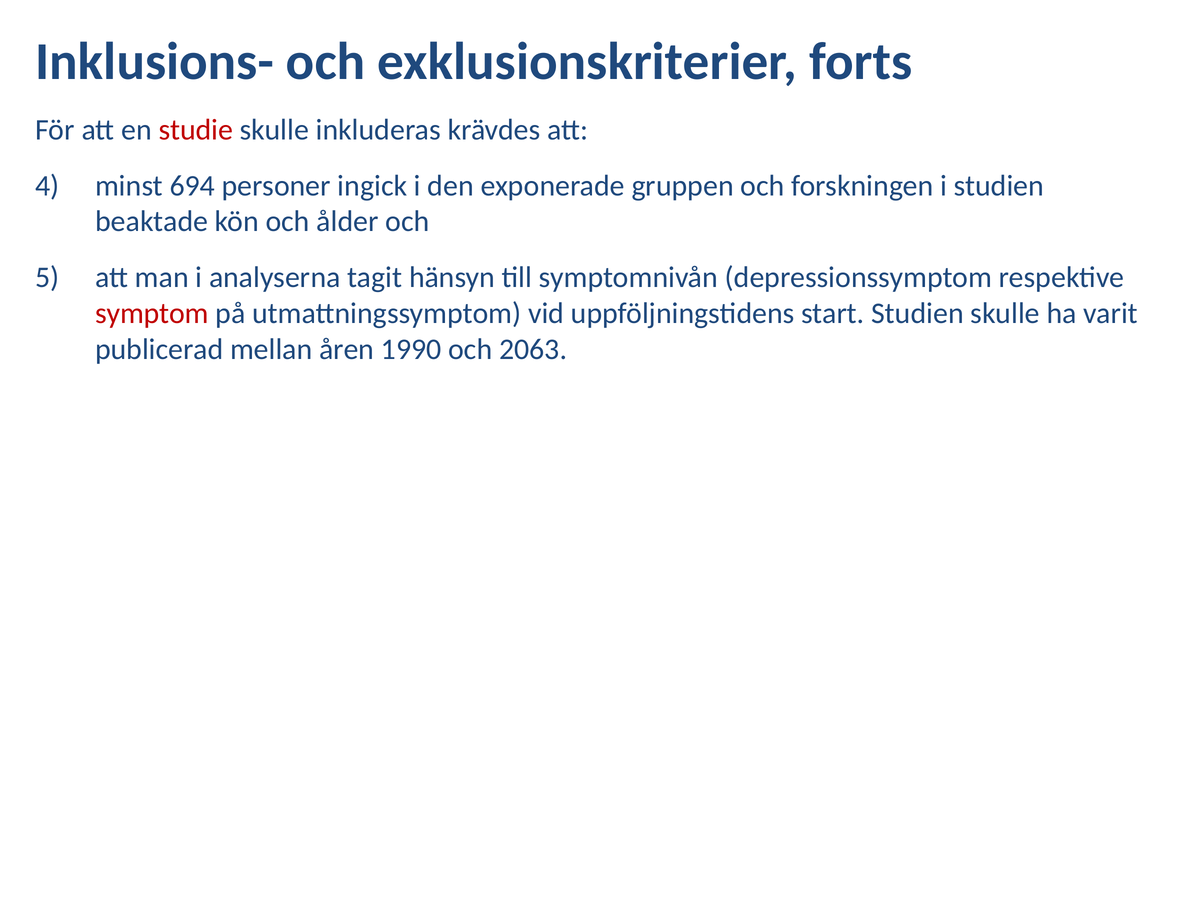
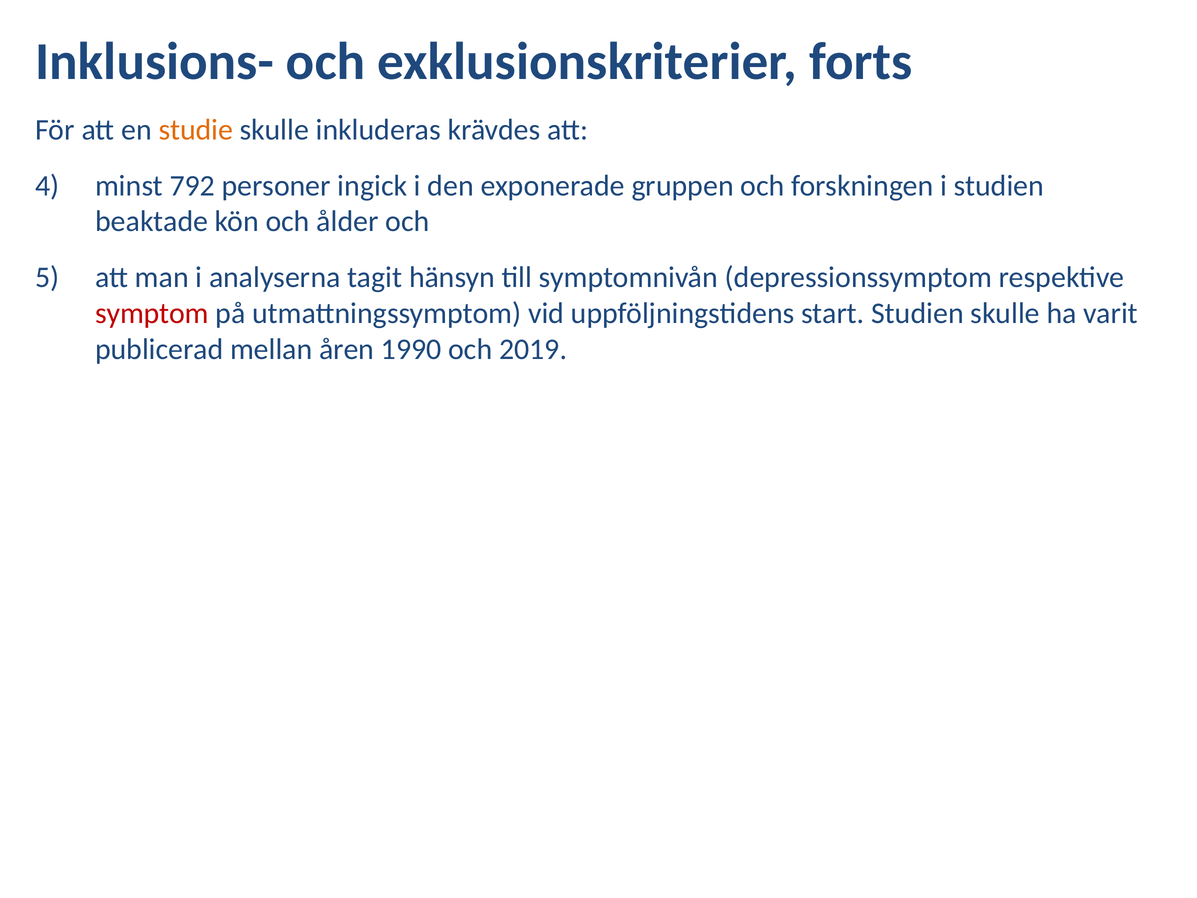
studie colour: red -> orange
694: 694 -> 792
2063: 2063 -> 2019
